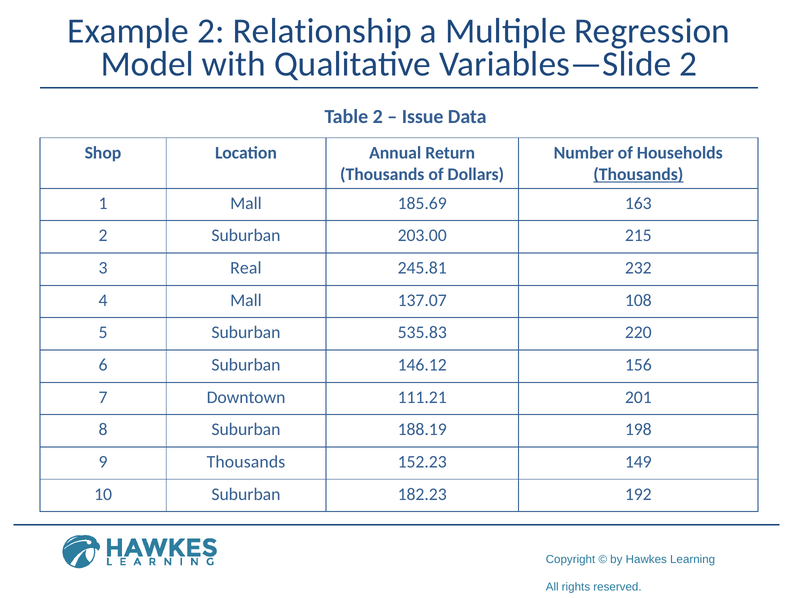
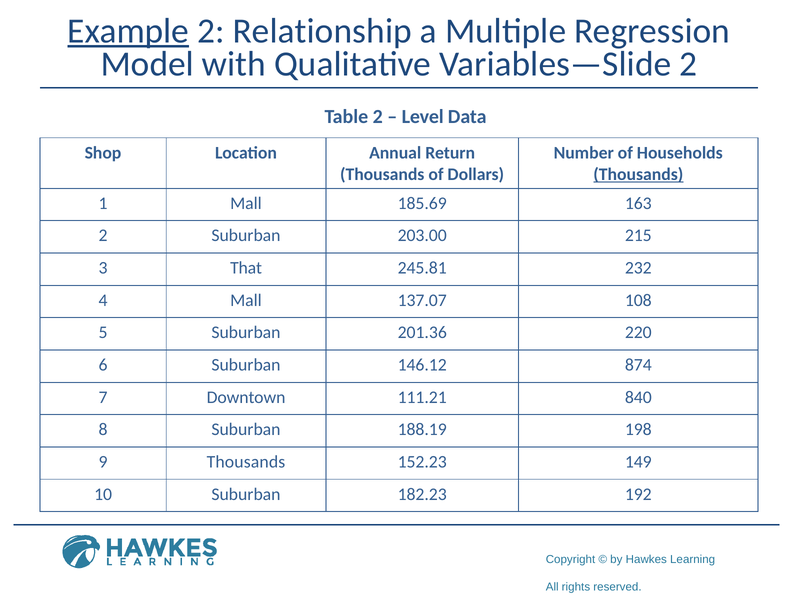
Example underline: none -> present
Issue: Issue -> Level
Real: Real -> That
535.83: 535.83 -> 201.36
156: 156 -> 874
201: 201 -> 840
